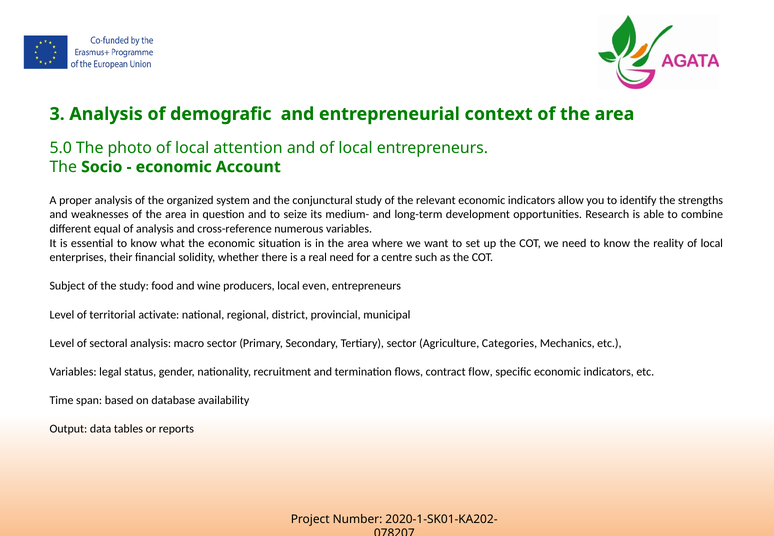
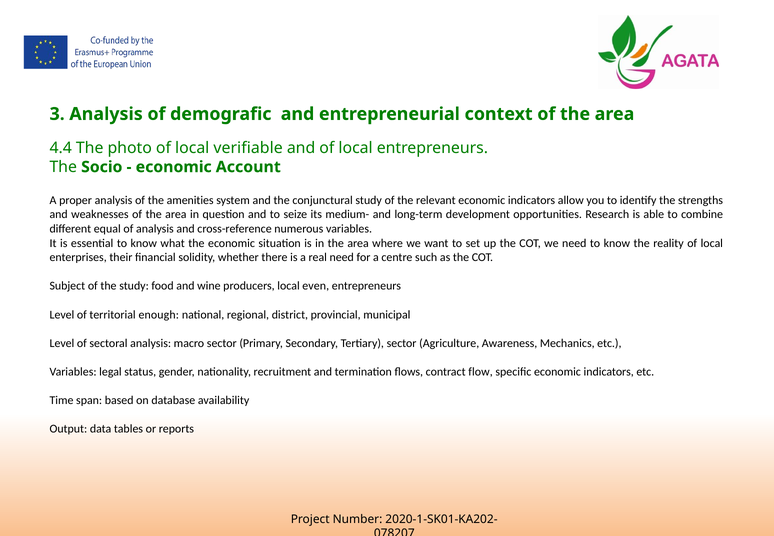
5.0: 5.0 -> 4.4
attention: attention -> verifiable
organized: organized -> amenities
activate: activate -> enough
Categories: Categories -> Awareness
